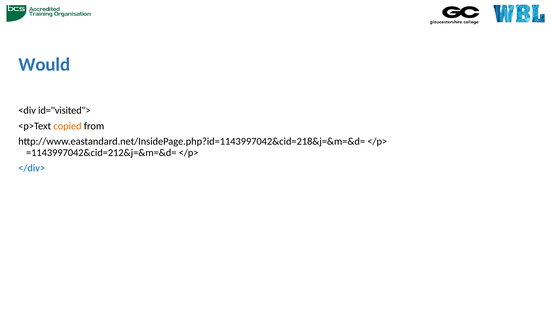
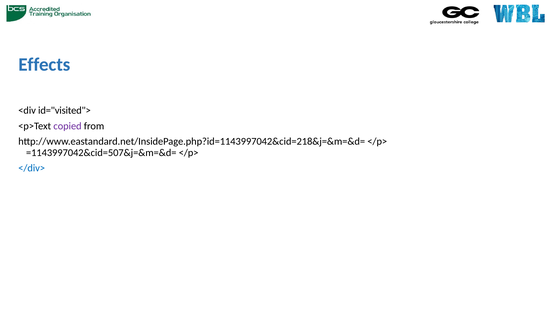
Would: Would -> Effects
copied colour: orange -> purple
=1143997042&cid=212&j=&m=&d=: =1143997042&cid=212&j=&m=&d= -> =1143997042&cid=507&j=&m=&d=
